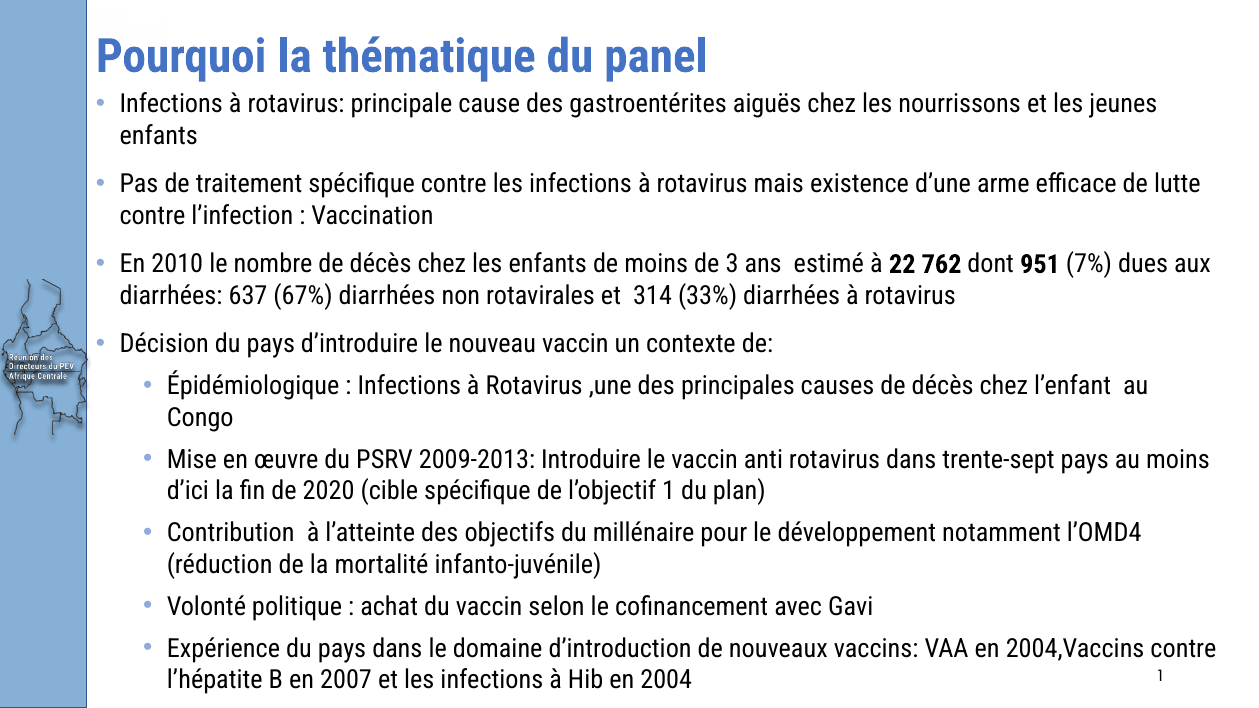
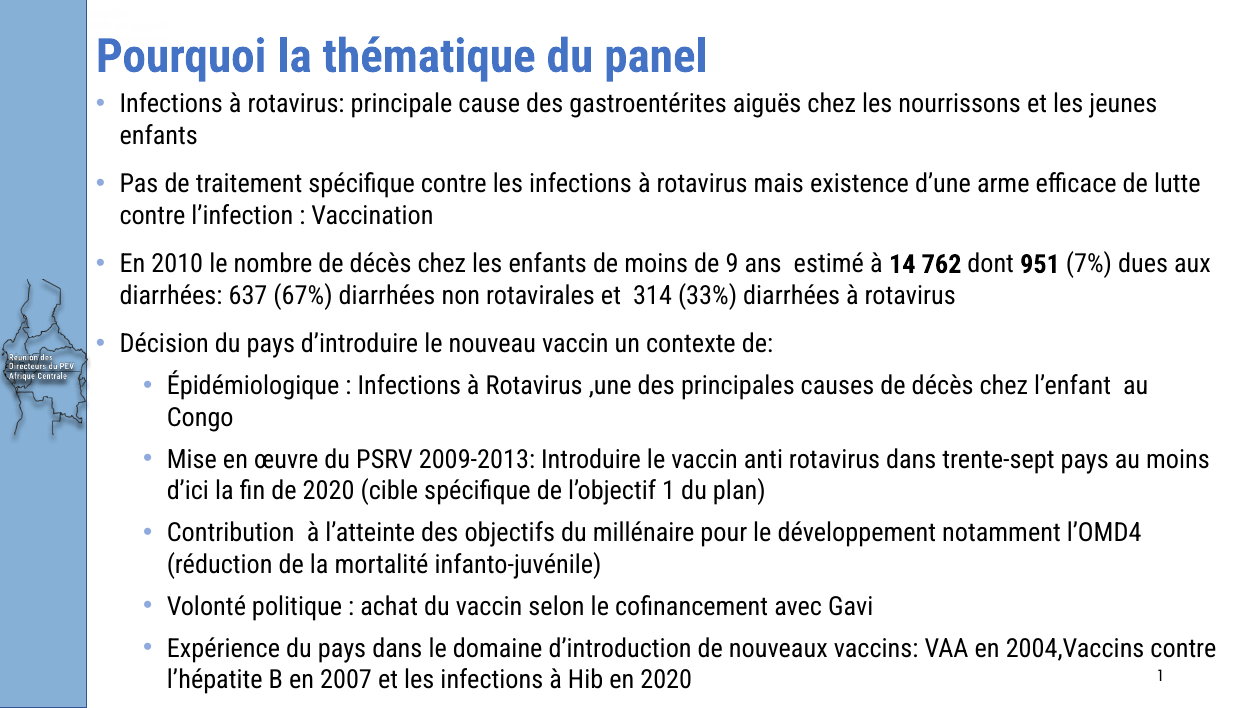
3: 3 -> 9
22: 22 -> 14
en 2004: 2004 -> 2020
